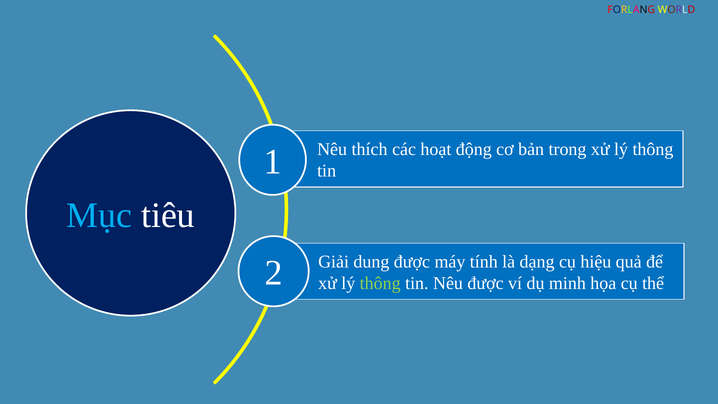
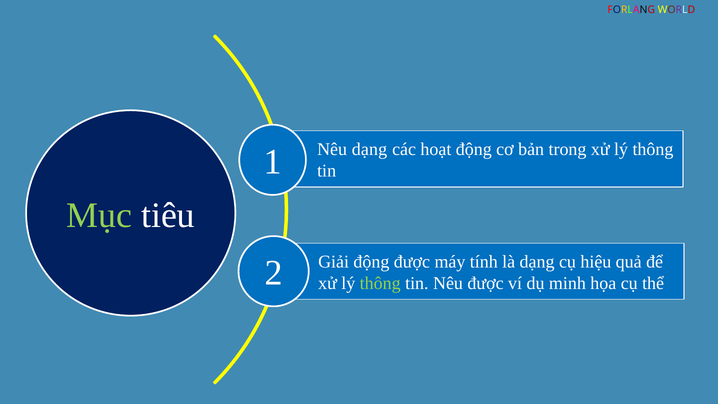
Nêu thích: thích -> dạng
Mục colour: light blue -> light green
Giải dung: dung -> động
